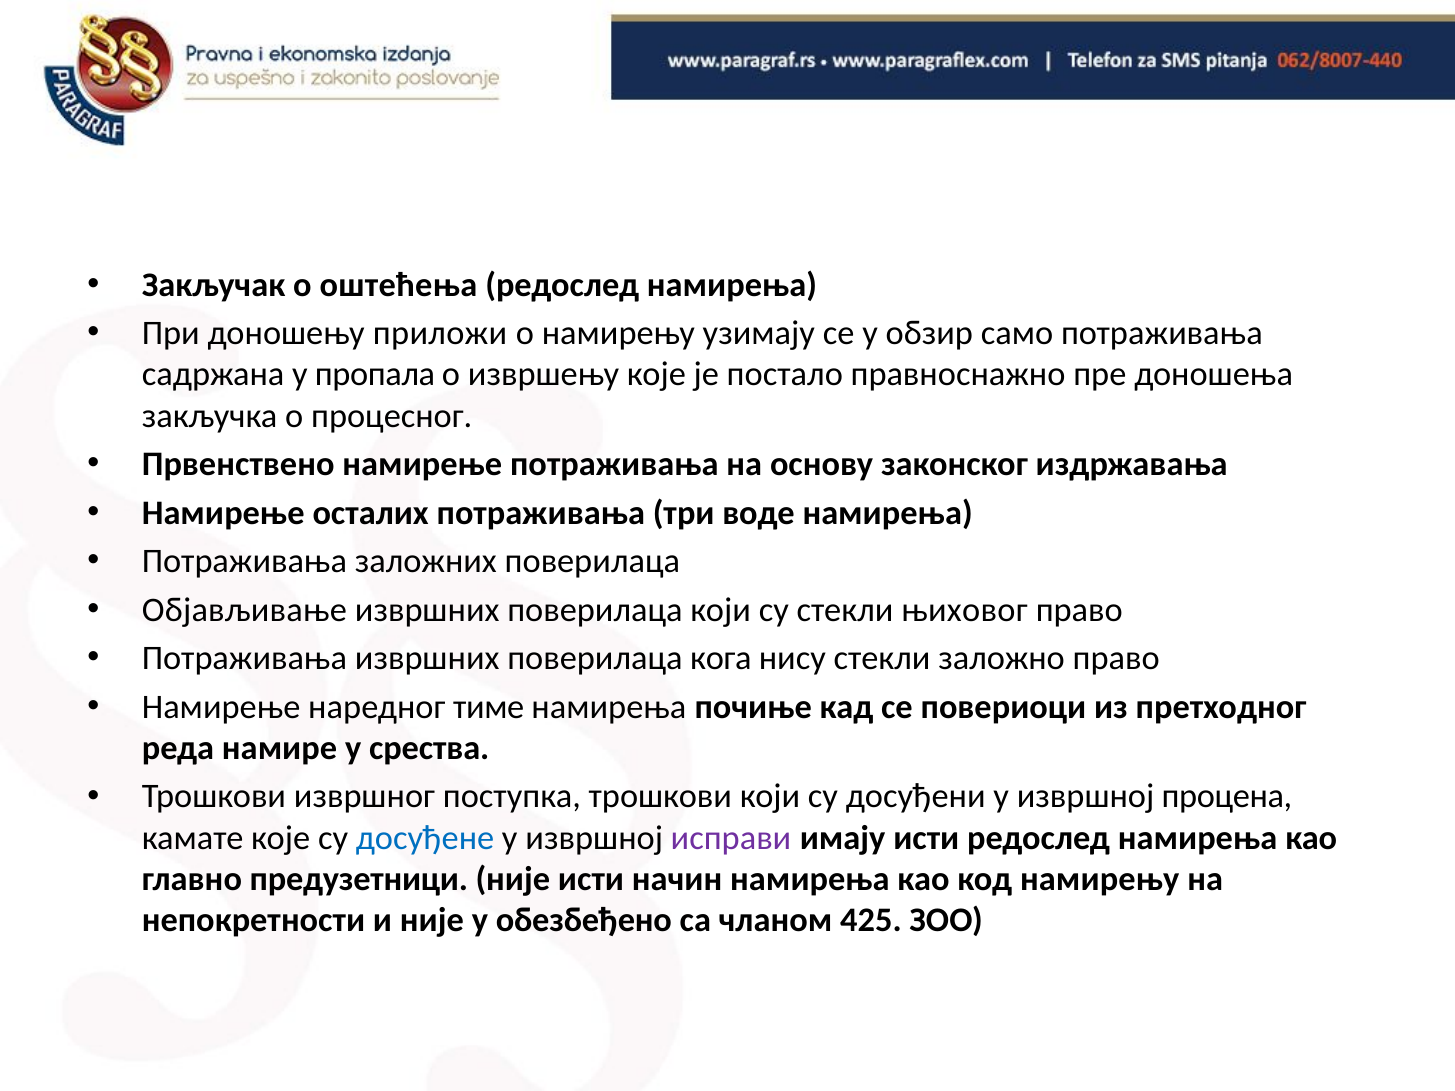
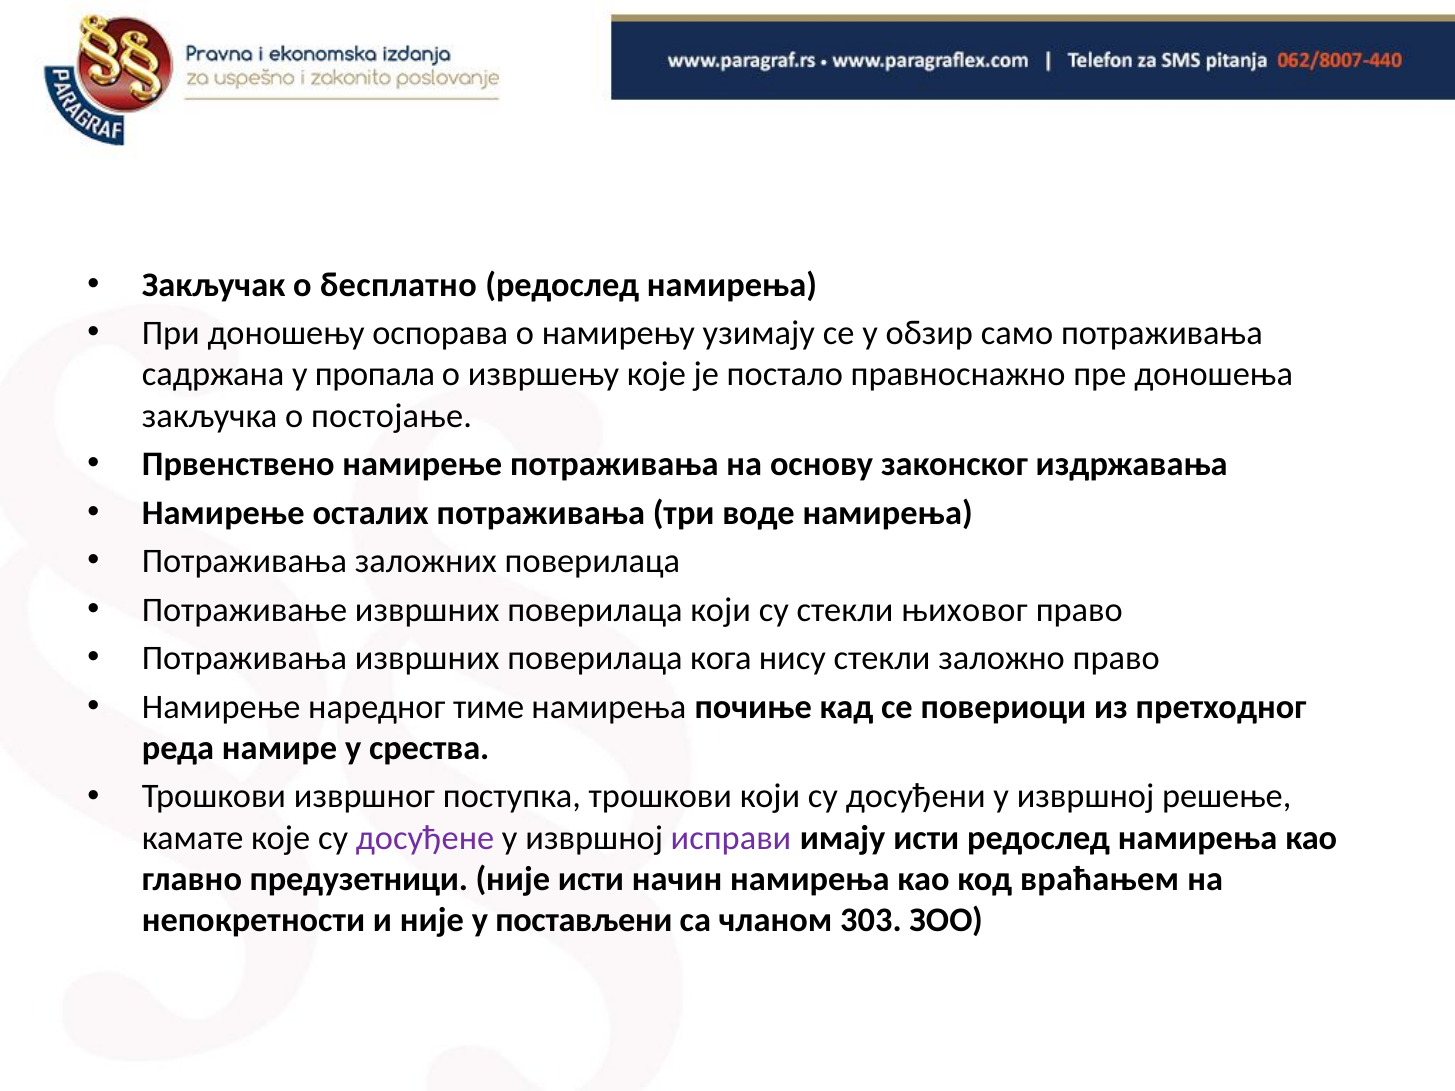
оштећења: оштећења -> бесплатно
приложи: приложи -> оспорава
процесног: процесног -> постојање
Објављивање: Објављивање -> Потраживање
процена: процена -> решење
досуђене colour: blue -> purple
код намирењу: намирењу -> враћањем
обезбеђено: обезбеђено -> постављени
425: 425 -> 303
